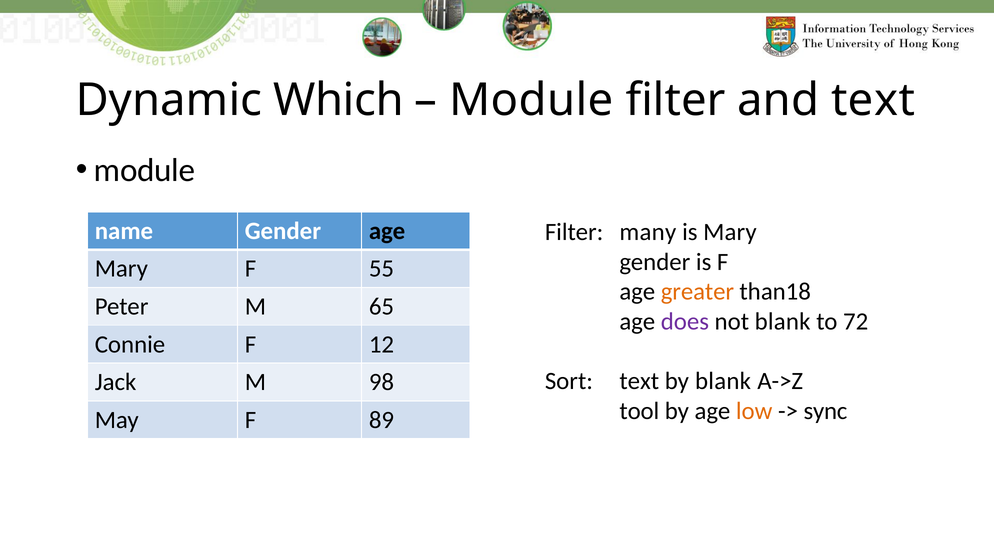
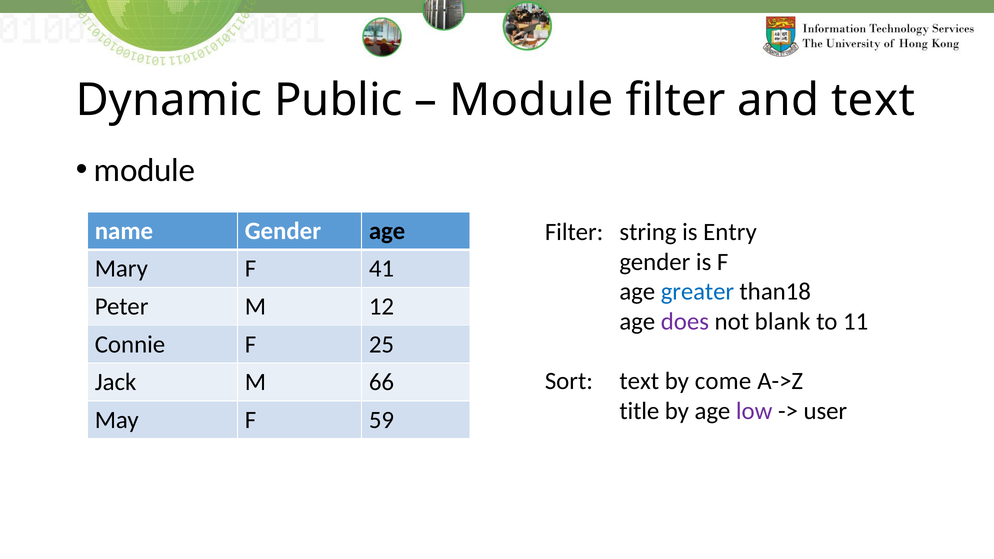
Which: Which -> Public
many: many -> string
is Mary: Mary -> Entry
55: 55 -> 41
greater colour: orange -> blue
65: 65 -> 12
72: 72 -> 11
12: 12 -> 25
by blank: blank -> come
98: 98 -> 66
tool: tool -> title
low colour: orange -> purple
sync: sync -> user
89: 89 -> 59
